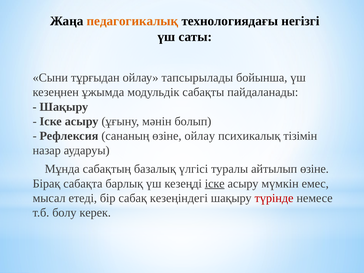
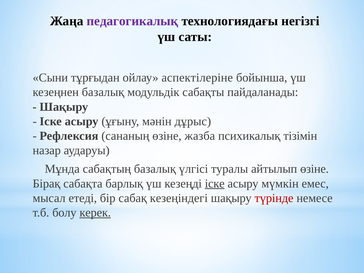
педагогикалық colour: orange -> purple
тапсырылады: тапсырылады -> аспектілеріне
кезеңнен ұжымда: ұжымда -> базалық
болып: болып -> дұрыс
өзіне ойлау: ойлау -> жазба
керек underline: none -> present
